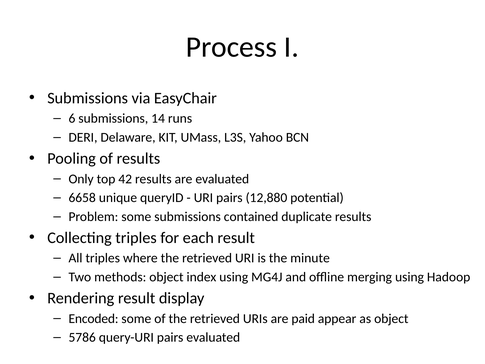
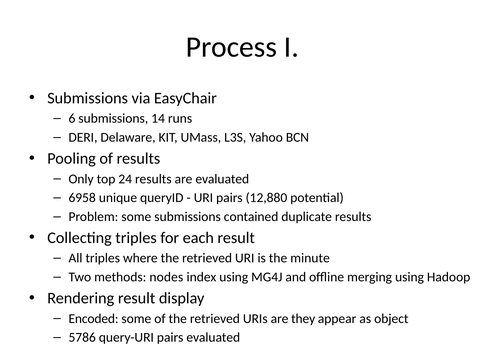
42: 42 -> 24
6658: 6658 -> 6958
methods object: object -> nodes
paid: paid -> they
